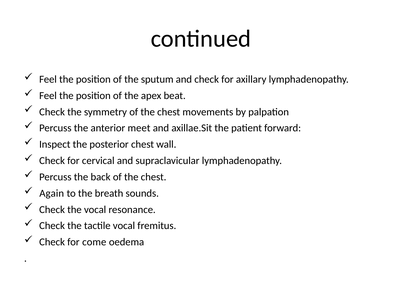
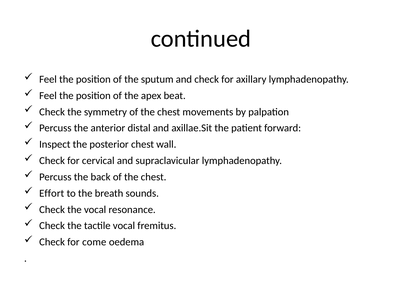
meet: meet -> distal
Again: Again -> Effort
